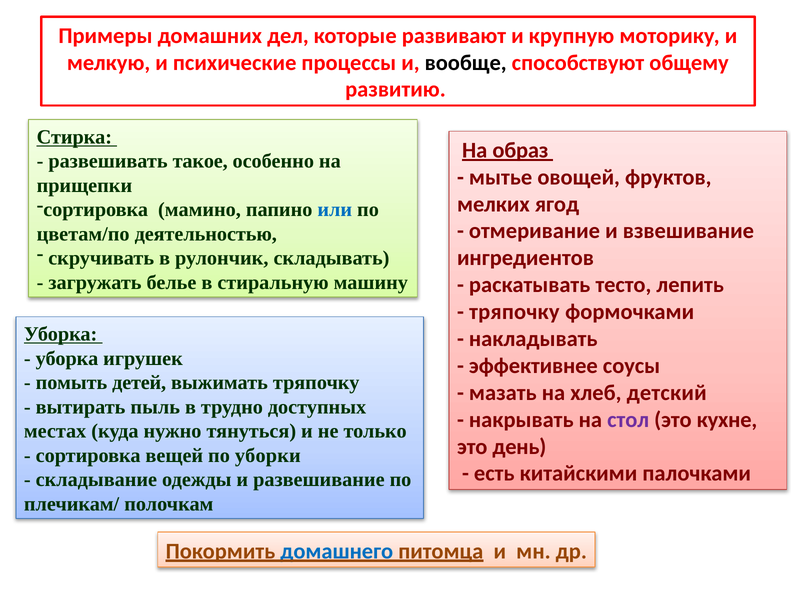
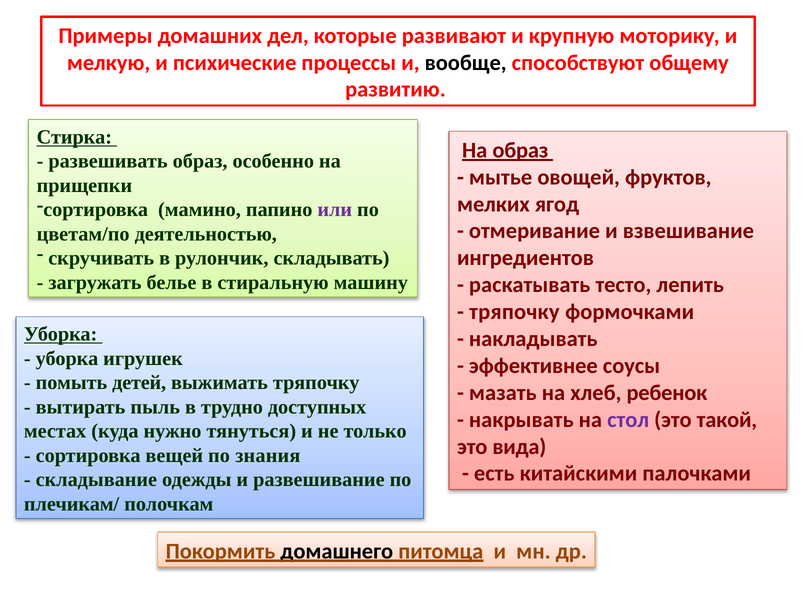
развешивать такое: такое -> образ
или colour: blue -> purple
детский: детский -> ребенок
кухне: кухне -> такой
день: день -> вида
уборки: уборки -> знания
домашнего colour: blue -> black
